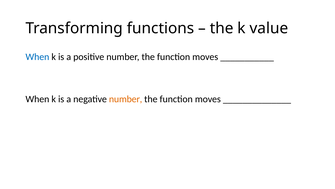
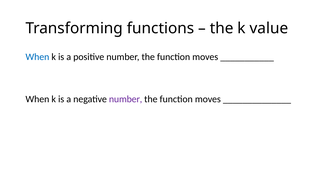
number at (126, 99) colour: orange -> purple
